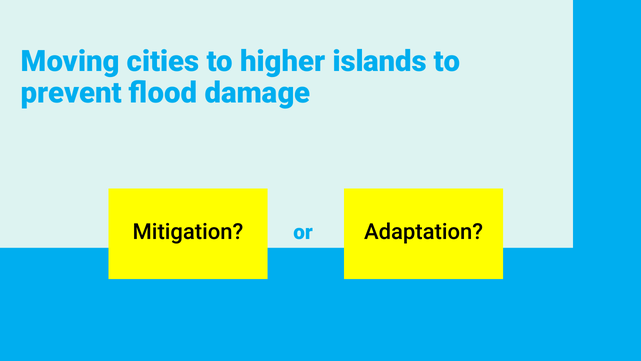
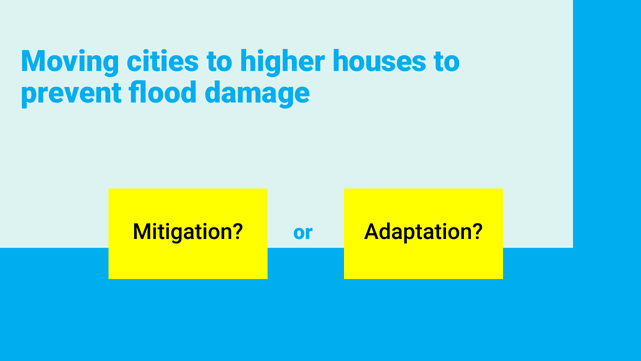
islands: islands -> houses
